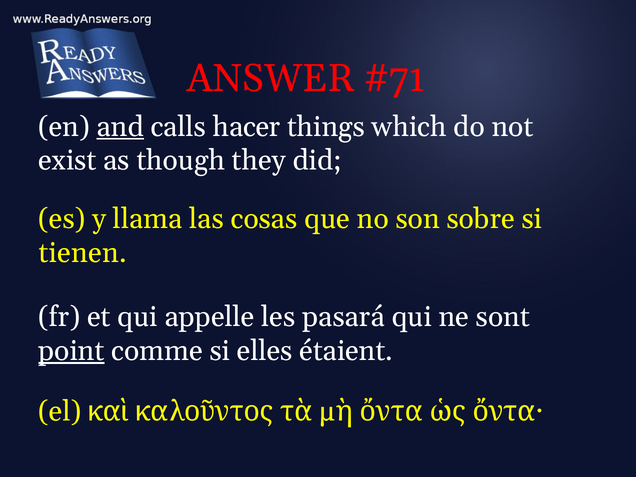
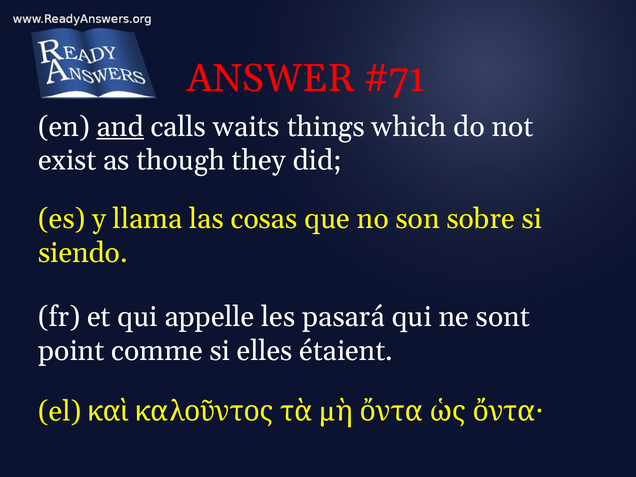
hacer: hacer -> waits
tienen: tienen -> siendo
point underline: present -> none
